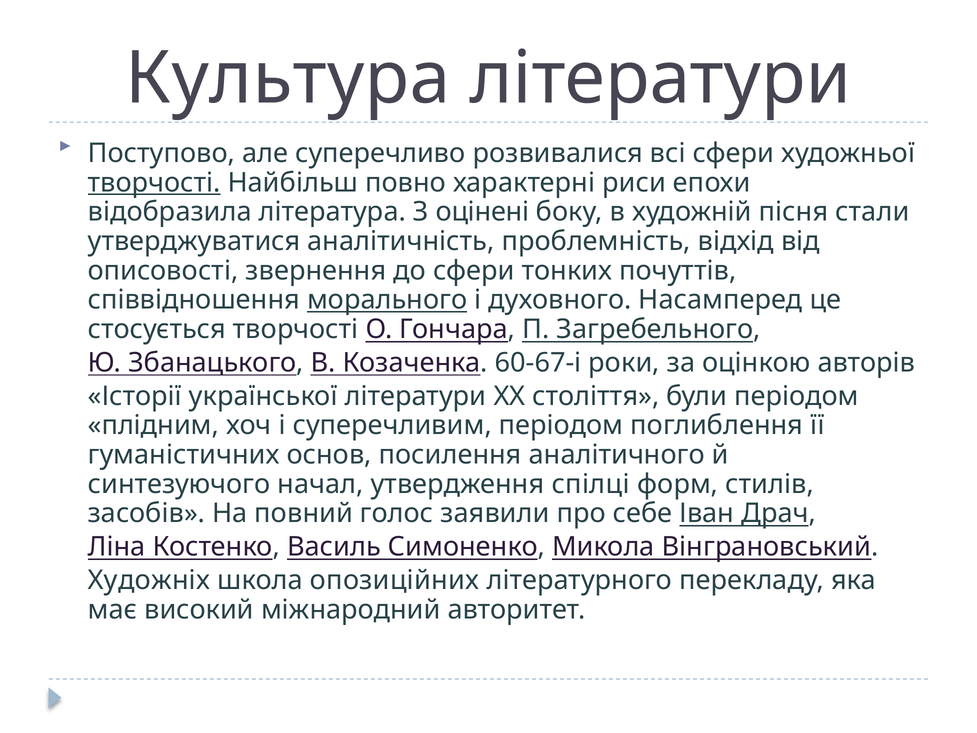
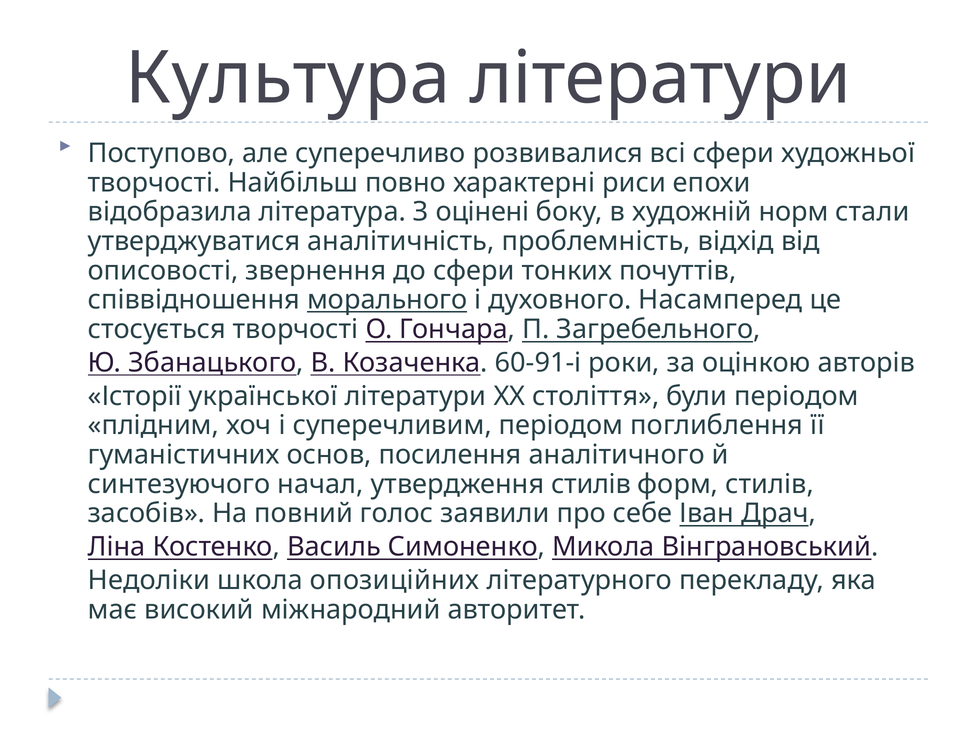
творчості at (154, 183) underline: present -> none
пісня: пісня -> норм
60-67-і: 60-67-і -> 60-91-і
утвердження спілці: спілці -> стилів
Художніх: Художніх -> Недоліки
